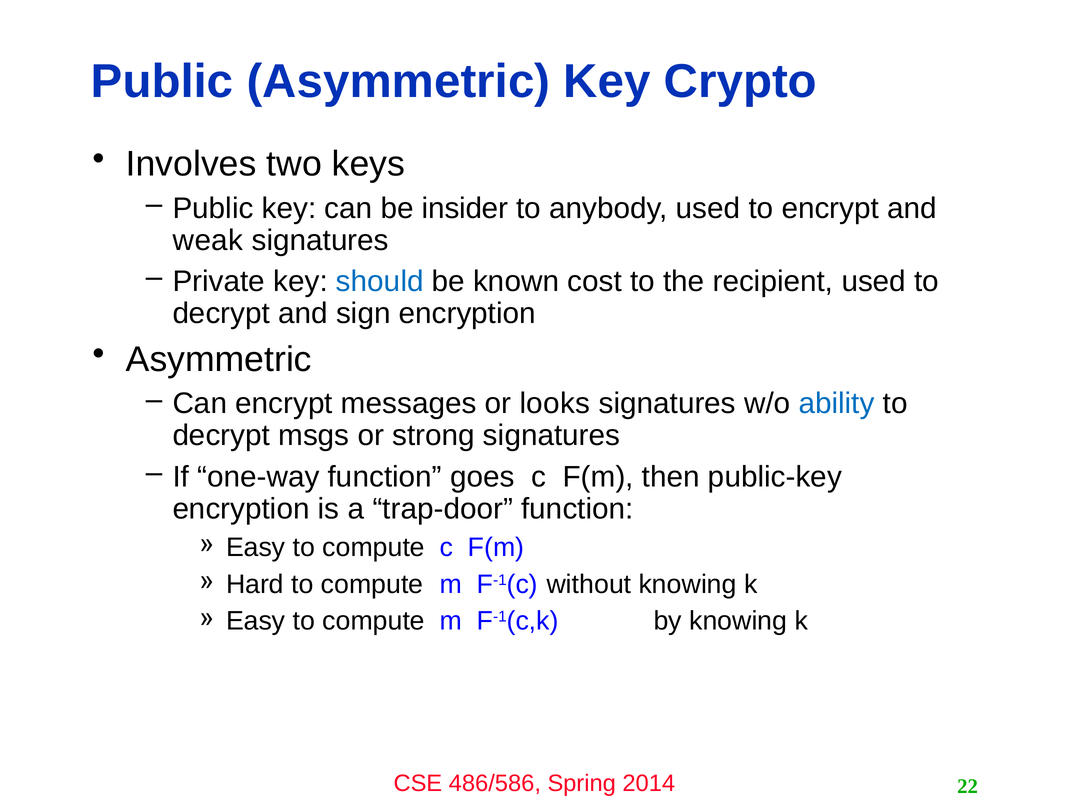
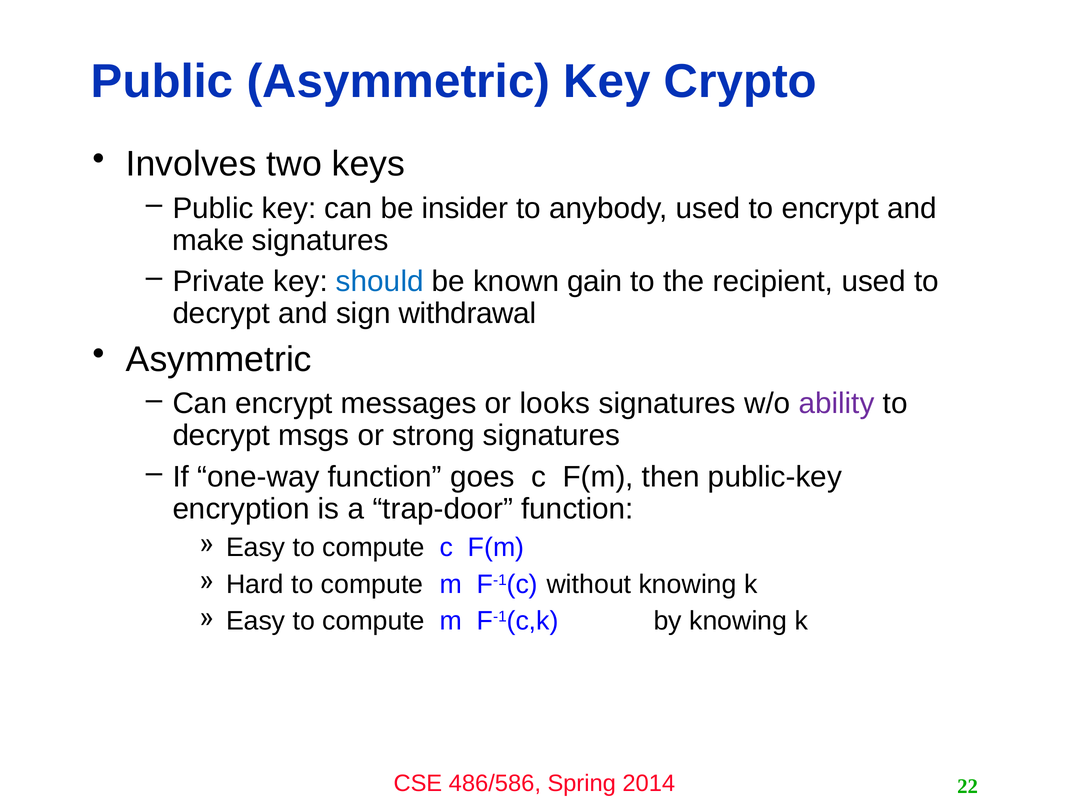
weak: weak -> make
cost: cost -> gain
sign encryption: encryption -> withdrawal
ability colour: blue -> purple
